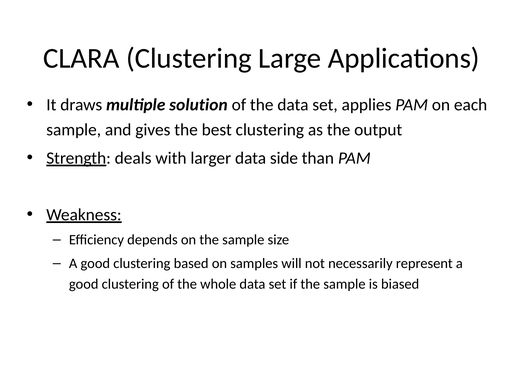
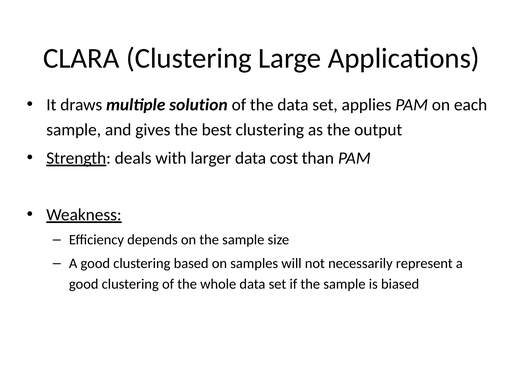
side: side -> cost
